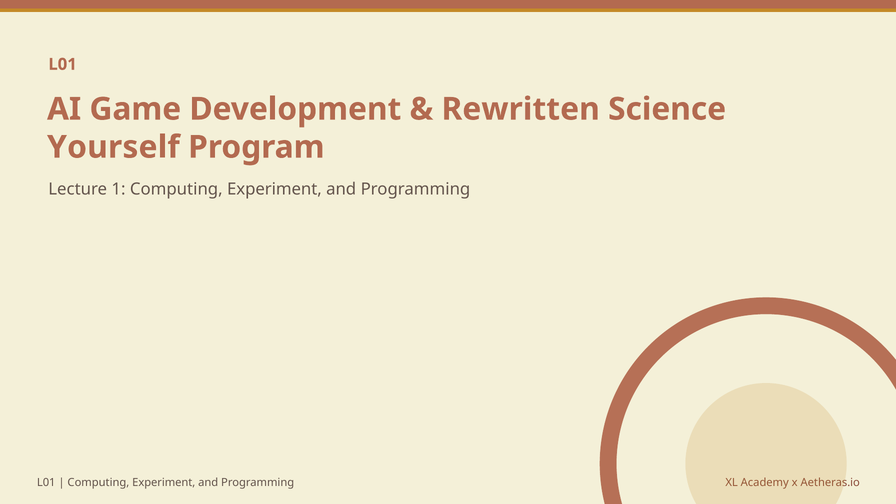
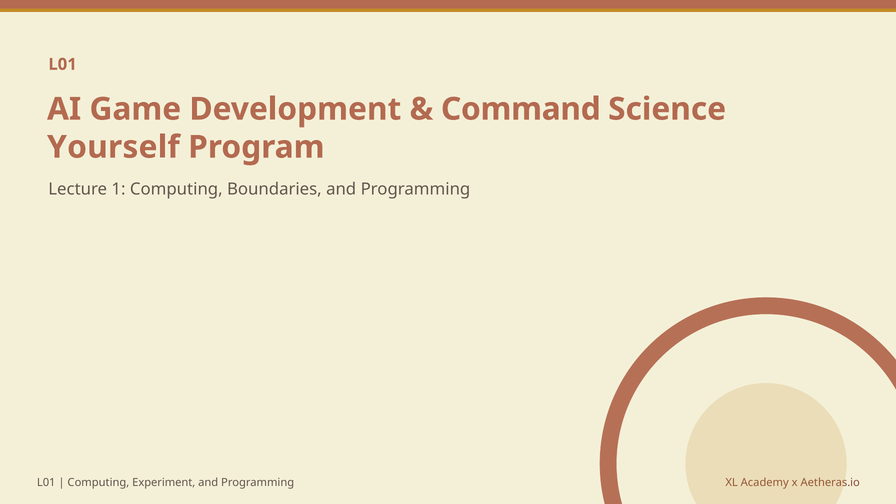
Rewritten: Rewritten -> Command
1 Computing Experiment: Experiment -> Boundaries
